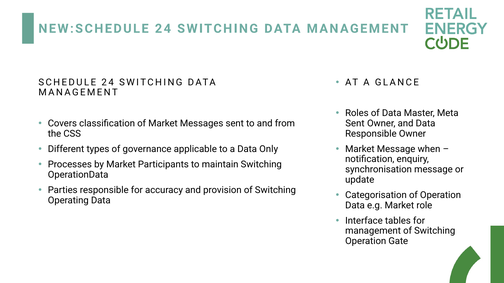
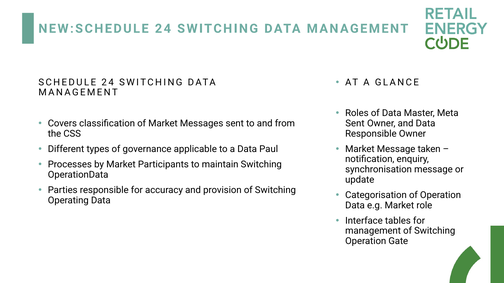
Only: Only -> Paul
when: when -> taken
